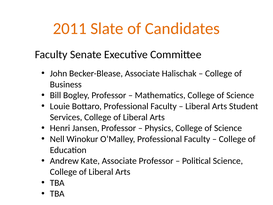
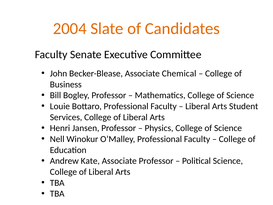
2011: 2011 -> 2004
Halischak: Halischak -> Chemical
